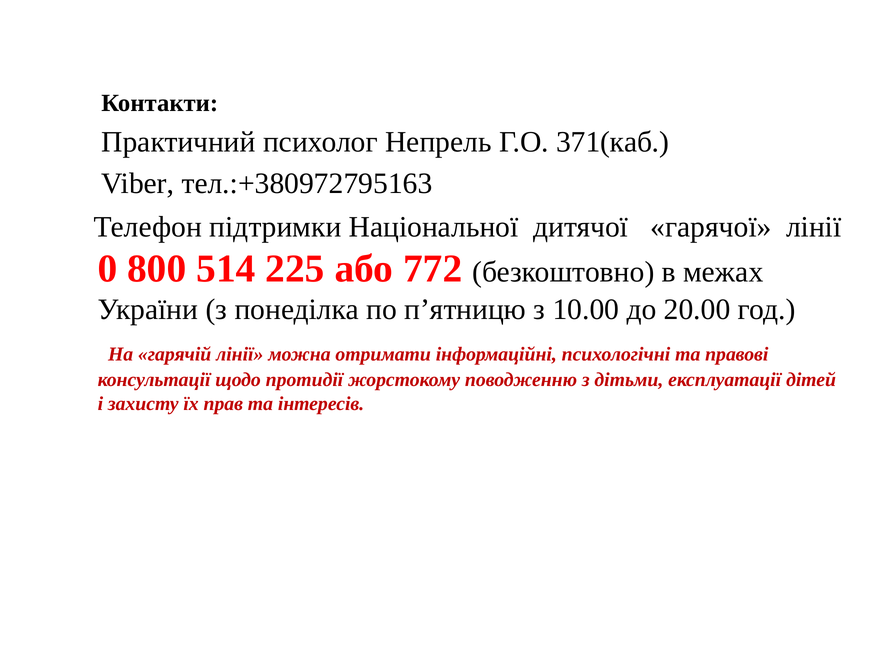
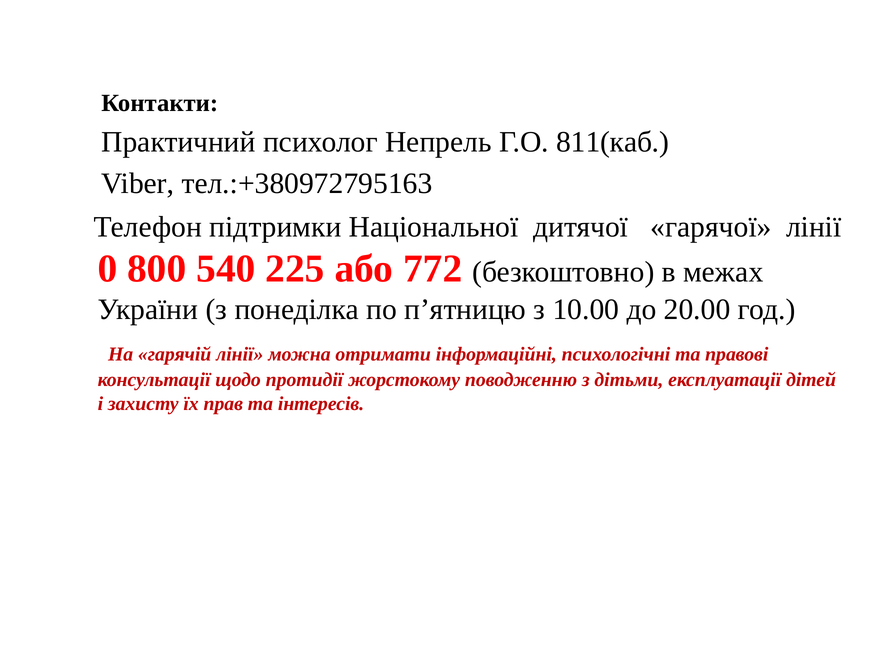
371(каб: 371(каб -> 811(каб
514: 514 -> 540
